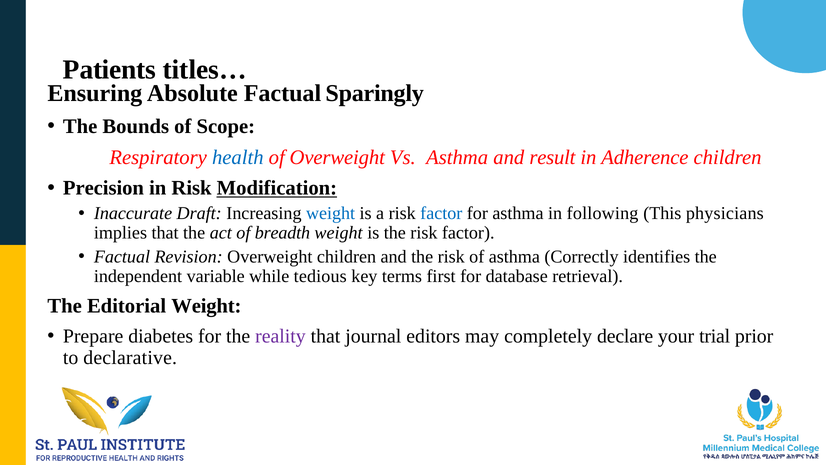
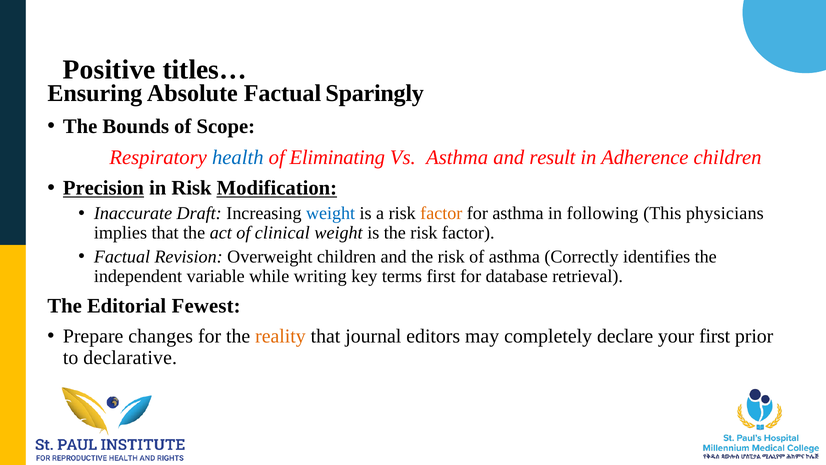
Patients: Patients -> Positive
of Overweight: Overweight -> Eliminating
Precision underline: none -> present
factor at (441, 213) colour: blue -> orange
breadth: breadth -> clinical
tedious: tedious -> writing
Editorial Weight: Weight -> Fewest
diabetes: diabetes -> changes
reality colour: purple -> orange
your trial: trial -> first
